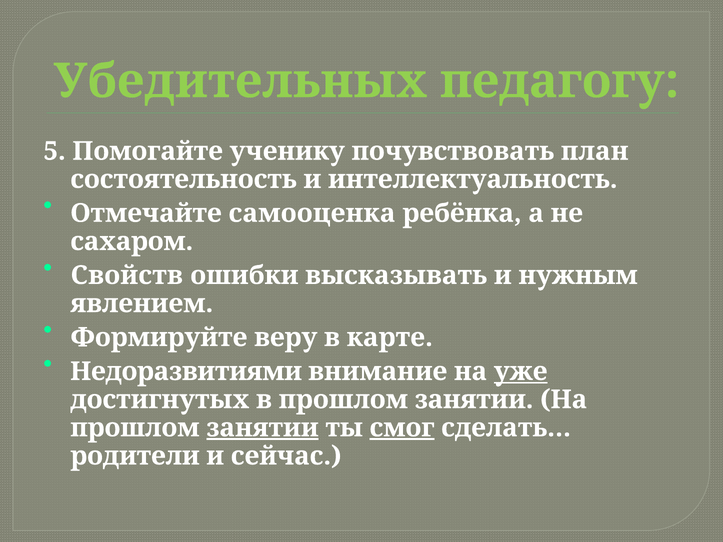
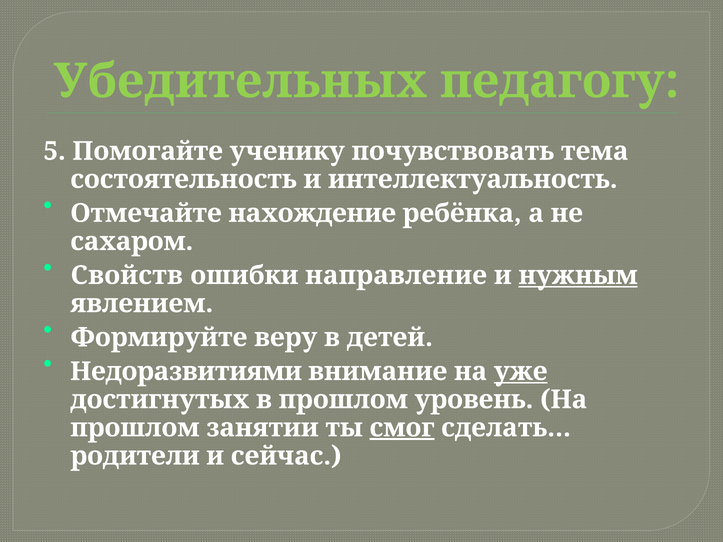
план: план -> тема
самооценка: самооценка -> нахождение
высказывать: высказывать -> направление
нужным underline: none -> present
карте: карте -> детей
в прошлом занятии: занятии -> уровень
занятии at (262, 428) underline: present -> none
